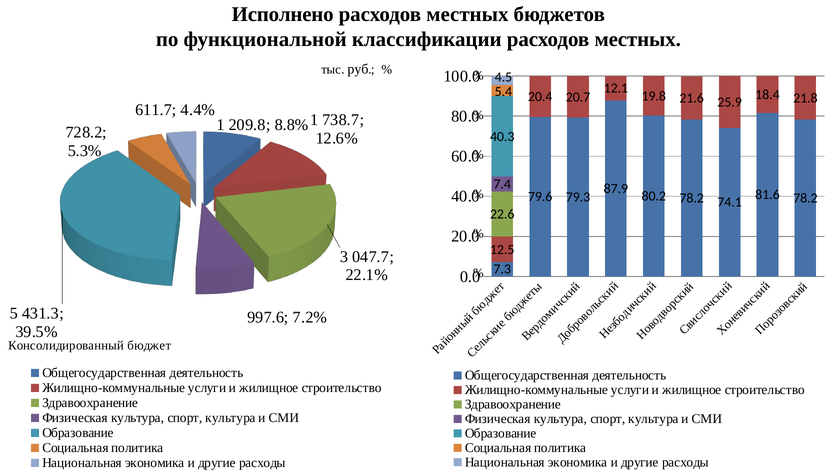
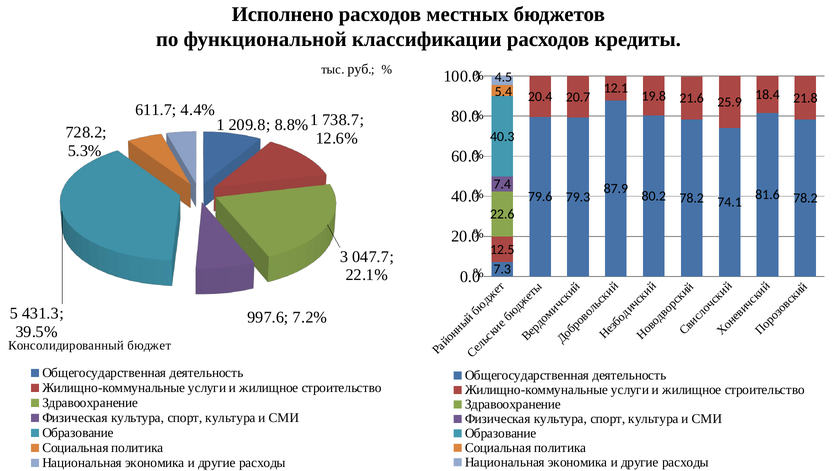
классификации расходов местных: местных -> кредиты
